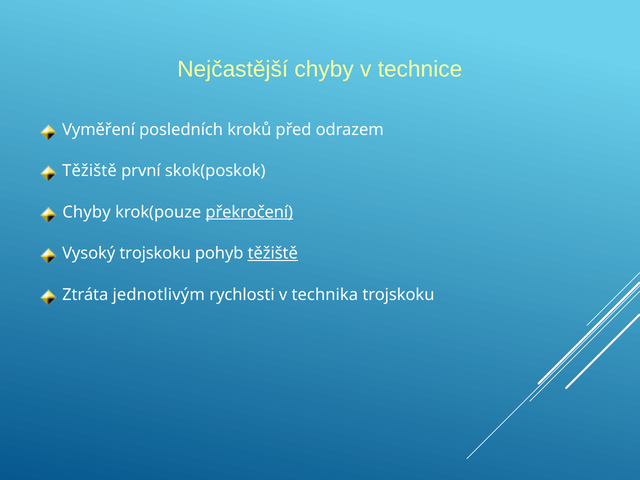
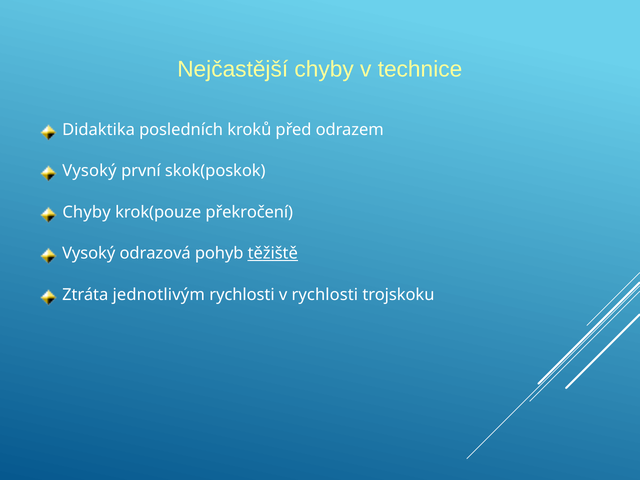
Vyměření: Vyměření -> Didaktika
Těžiště at (89, 171): Těžiště -> Vysoký
překročení underline: present -> none
Vysoký trojskoku: trojskoku -> odrazová
v technika: technika -> rychlosti
